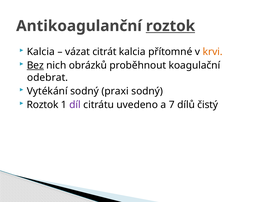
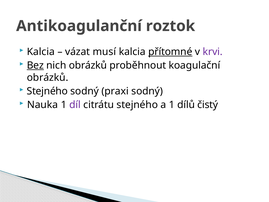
roztok at (170, 26) underline: present -> none
citrát: citrát -> musí
přítomné underline: none -> present
krvi colour: orange -> purple
odebrat at (48, 77): odebrat -> obrázků
Vytékání at (47, 91): Vytékání -> Stejného
Roztok at (43, 105): Roztok -> Nauka
citrátu uvedeno: uvedeno -> stejného
a 7: 7 -> 1
